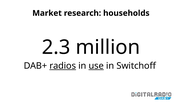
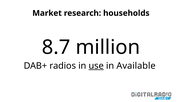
2.3: 2.3 -> 8.7
radios underline: present -> none
Switchoff: Switchoff -> Available
